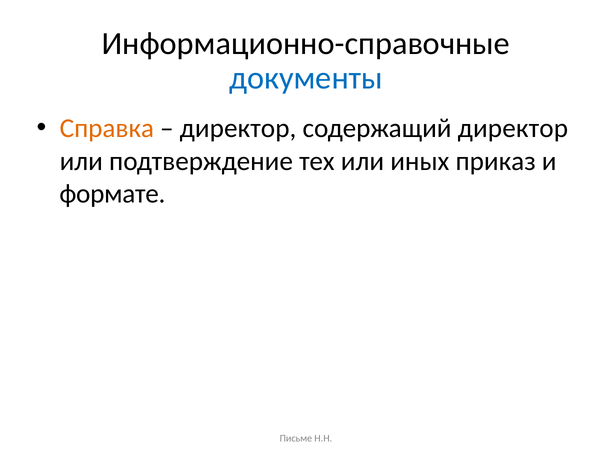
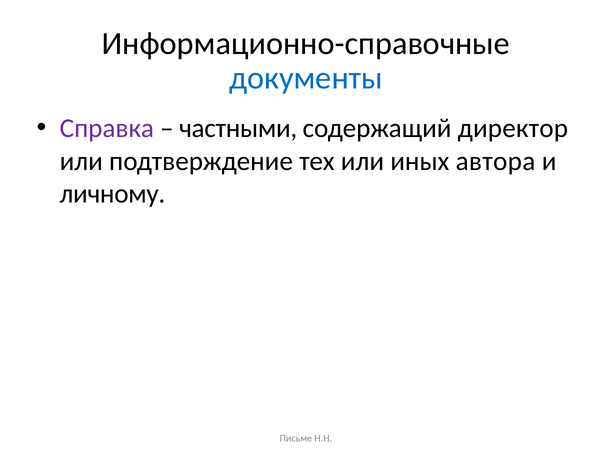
Справка colour: orange -> purple
директор at (238, 128): директор -> частными
приказ: приказ -> автора
формате: формате -> личному
